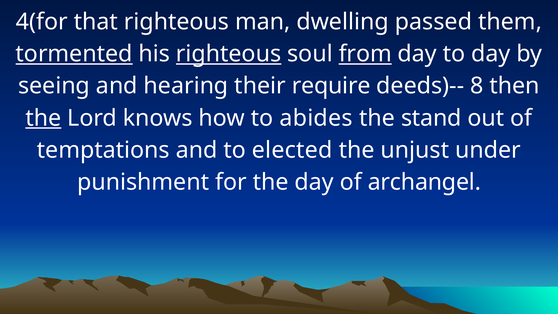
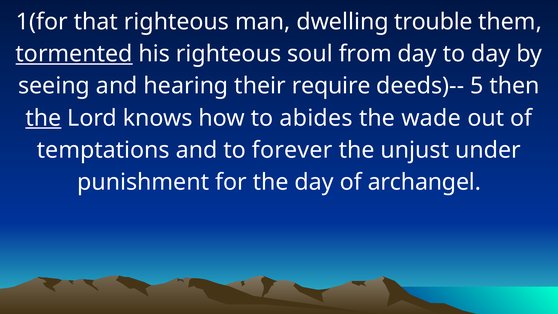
4(for: 4(for -> 1(for
passed: passed -> trouble
righteous at (229, 54) underline: present -> none
from underline: present -> none
8: 8 -> 5
stand: stand -> wade
elected: elected -> forever
